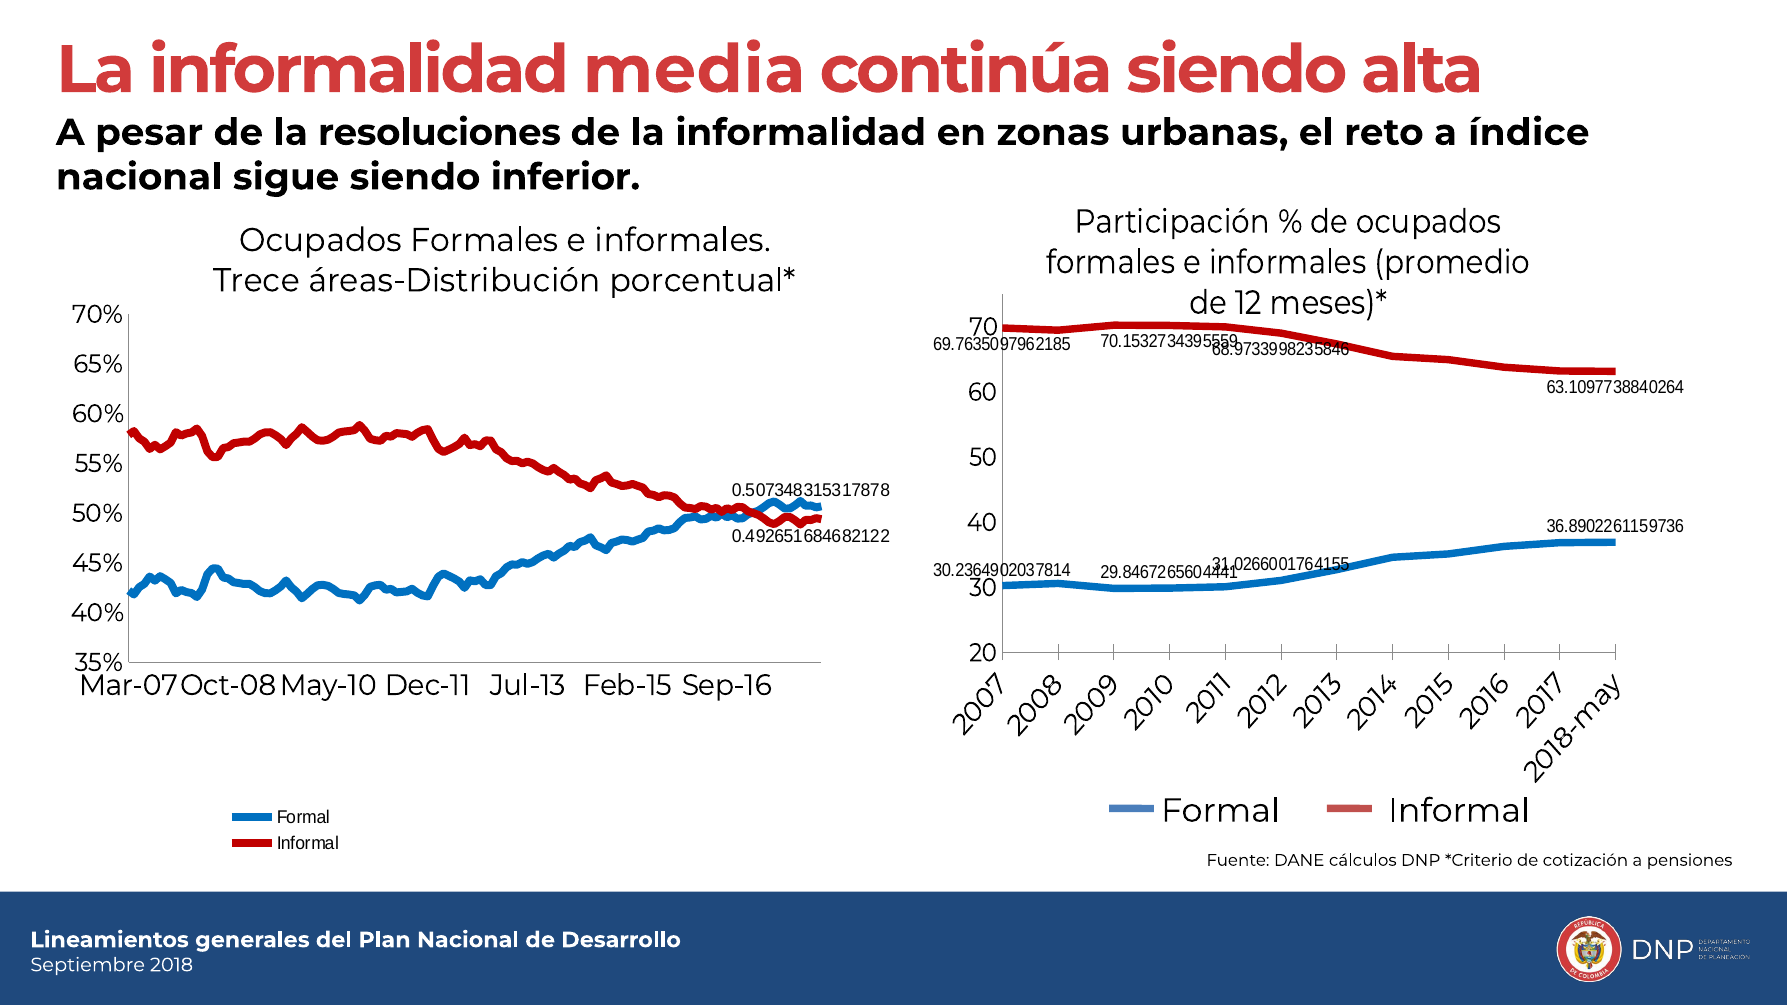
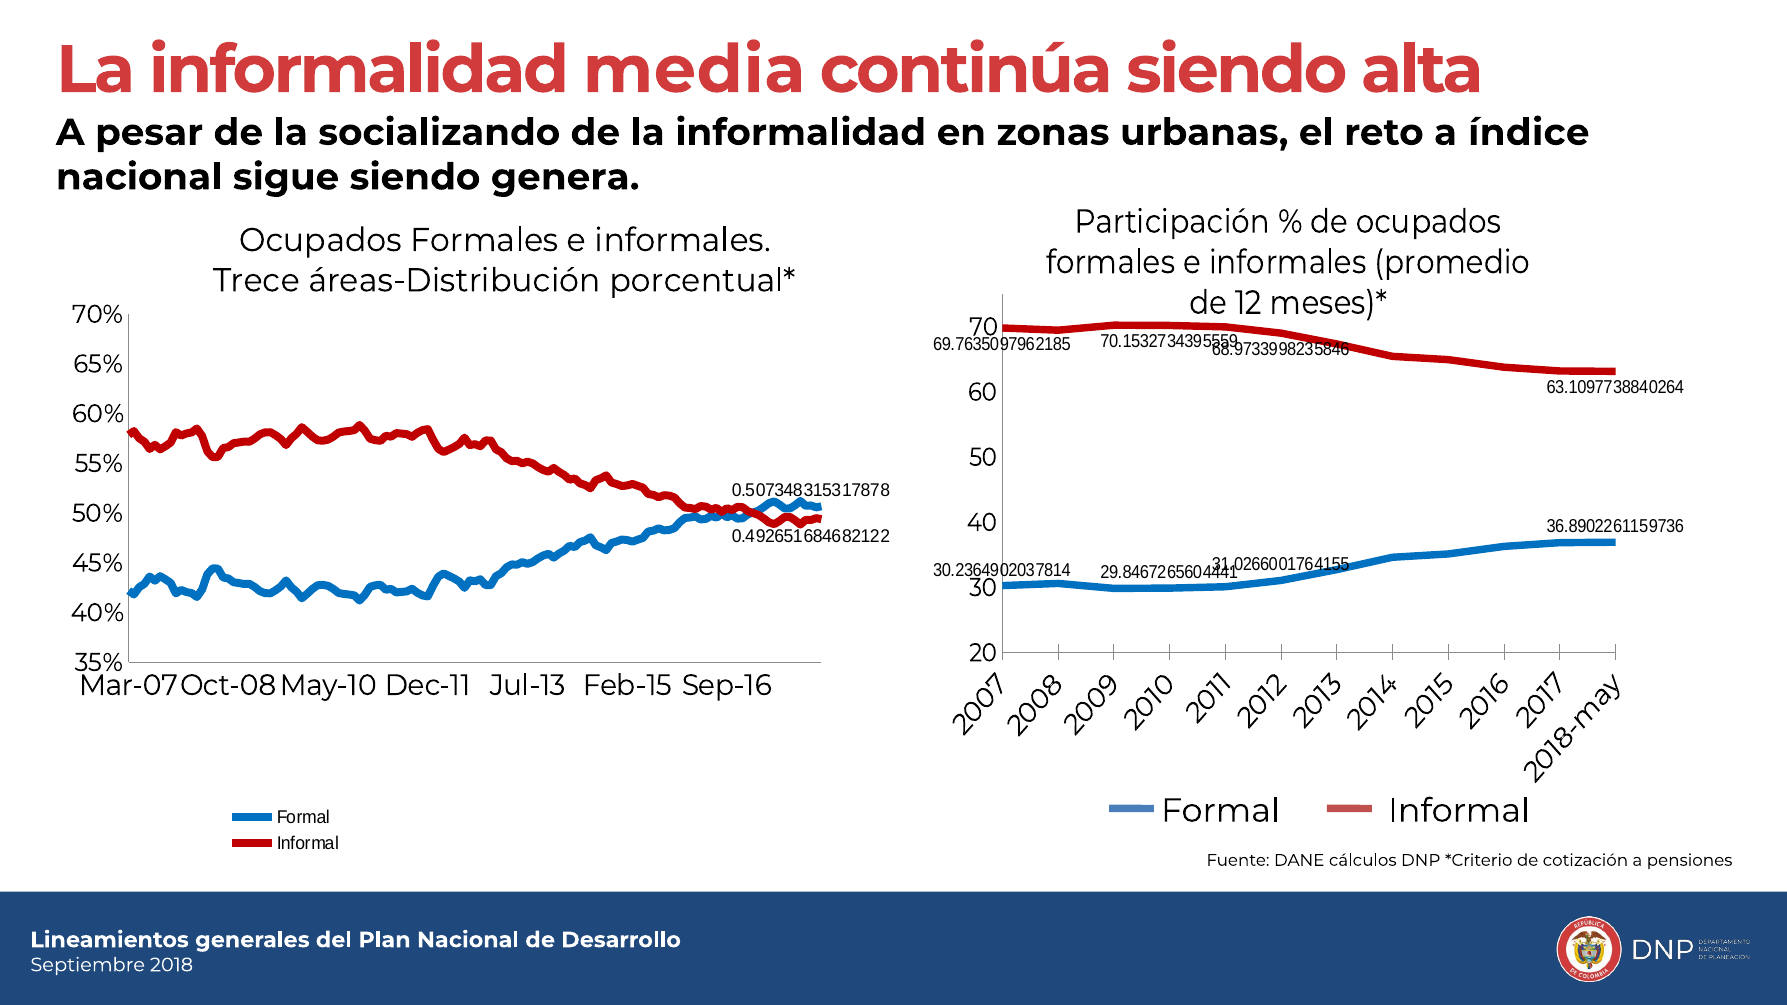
resoluciones: resoluciones -> socializando
inferior: inferior -> genera
